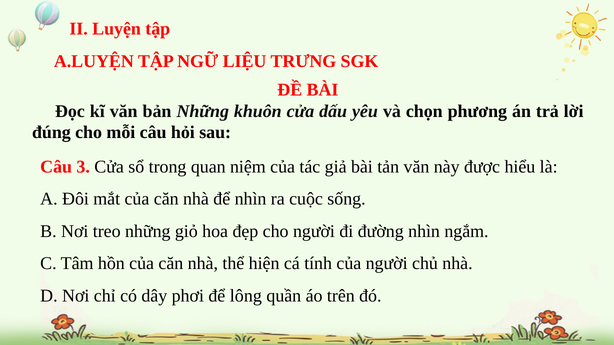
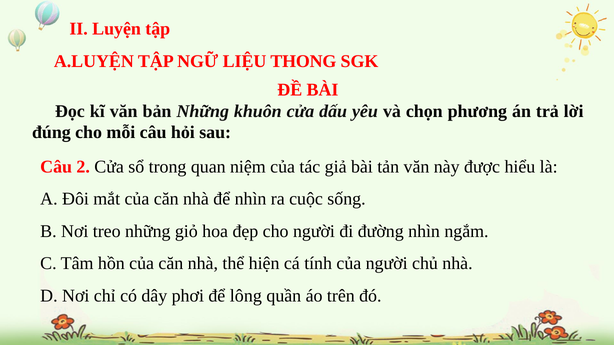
TRƯNG: TRƯNG -> THONG
3: 3 -> 2
